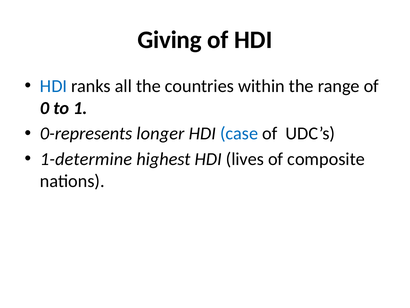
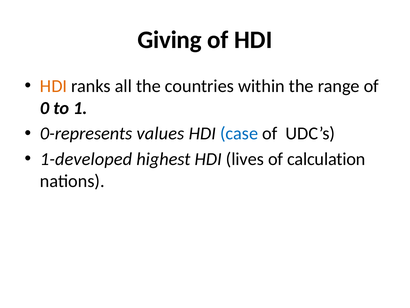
HDI at (54, 86) colour: blue -> orange
longer: longer -> values
1-determine: 1-determine -> 1-developed
composite: composite -> calculation
